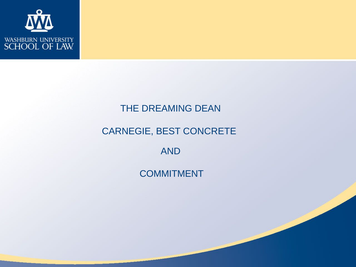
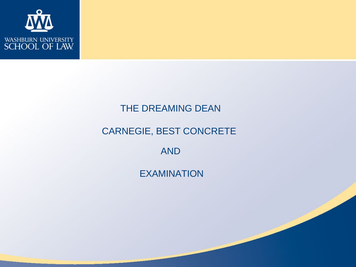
COMMITMENT: COMMITMENT -> EXAMINATION
